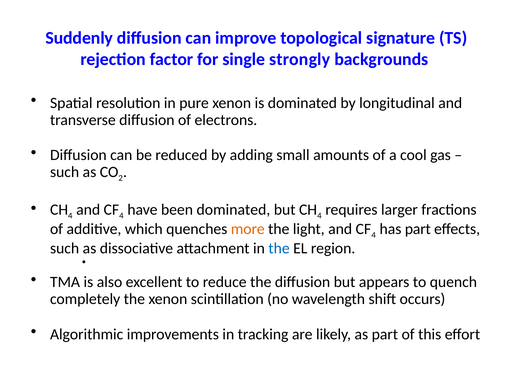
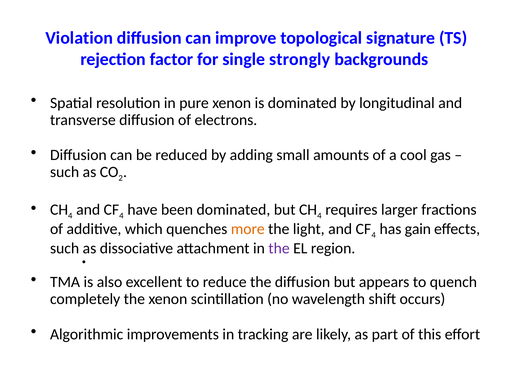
Suddenly: Suddenly -> Violation
has part: part -> gain
the at (279, 248) colour: blue -> purple
